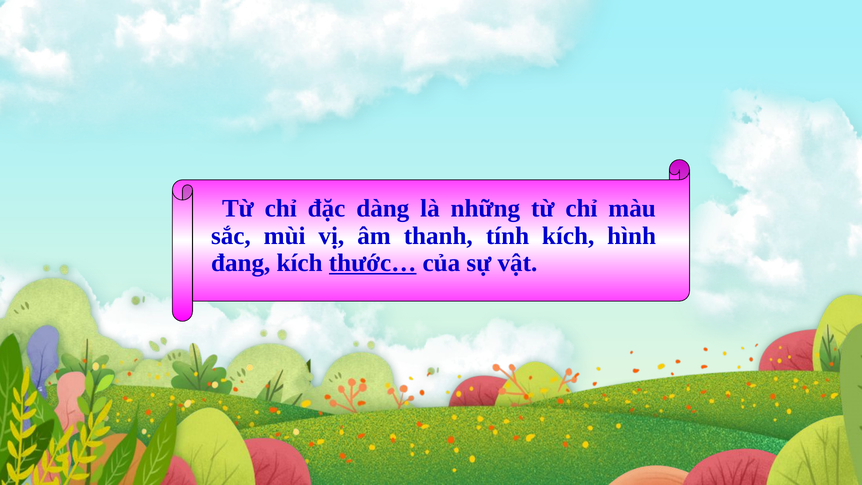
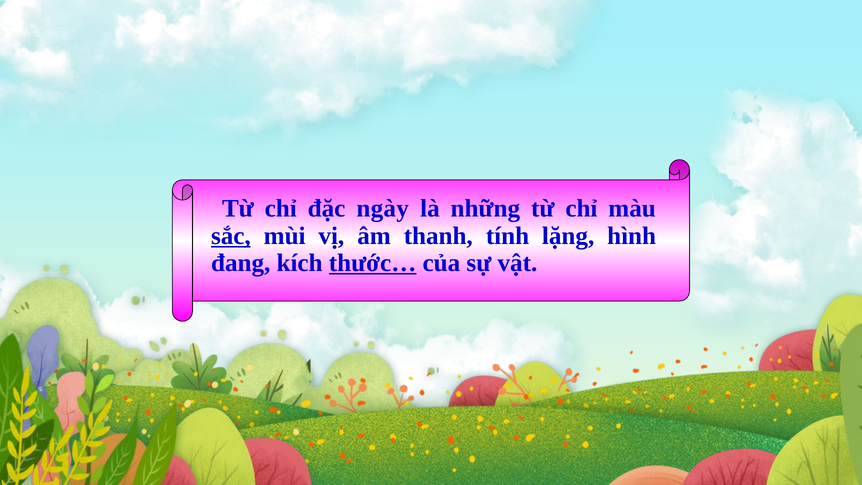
dàng: dàng -> ngày
sắc underline: none -> present
tính kích: kích -> lặng
